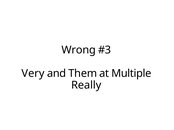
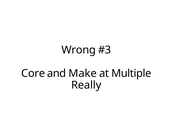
Very: Very -> Core
Them: Them -> Make
